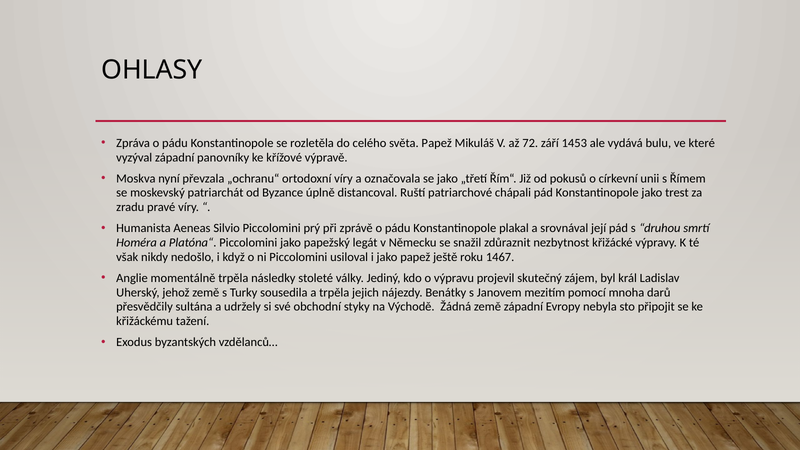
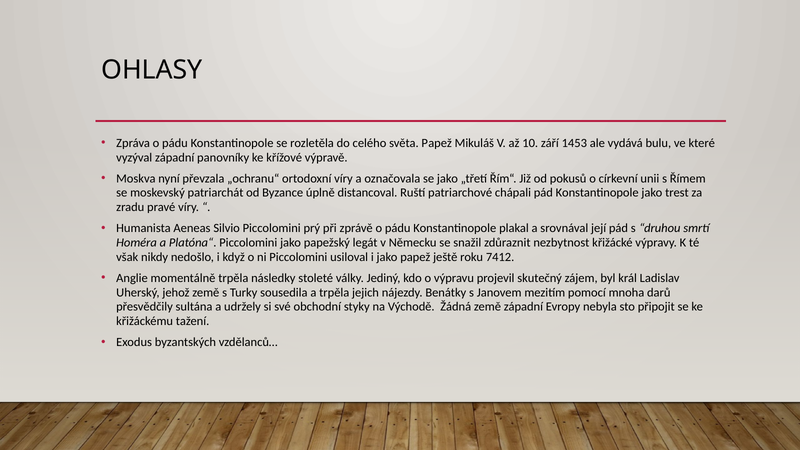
72: 72 -> 10
1467: 1467 -> 7412
